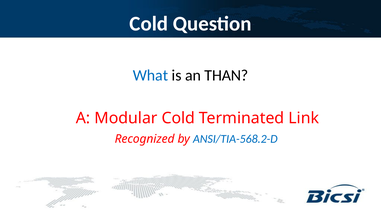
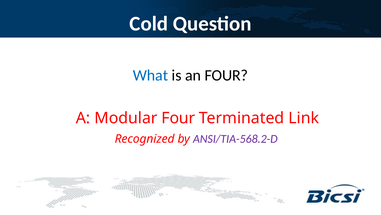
an THAN: THAN -> FOUR
Modular Cold: Cold -> Four
ANSI/TIA-568.2-D colour: blue -> purple
